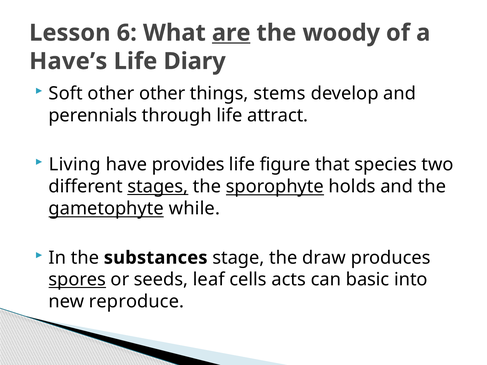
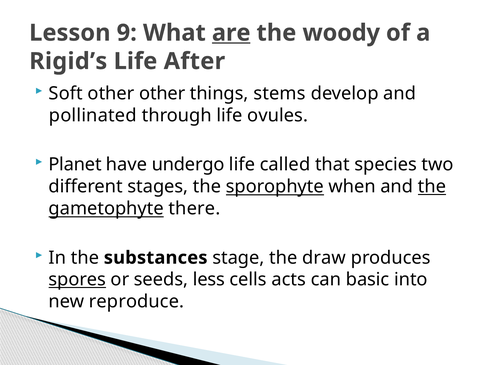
6: 6 -> 9
Have’s: Have’s -> Rigid’s
Diary: Diary -> After
perennials: perennials -> pollinated
attract: attract -> ovules
Living: Living -> Planet
provides: provides -> undergo
figure: figure -> called
stages underline: present -> none
holds: holds -> when
the at (432, 187) underline: none -> present
while: while -> there
leaf: leaf -> less
